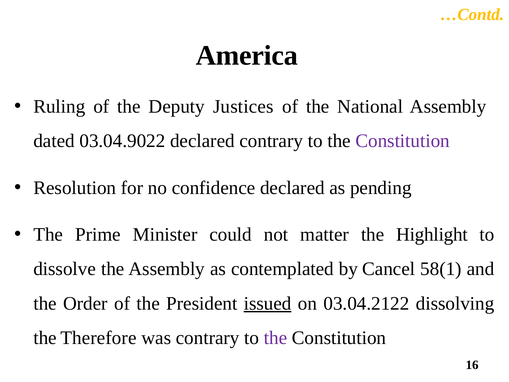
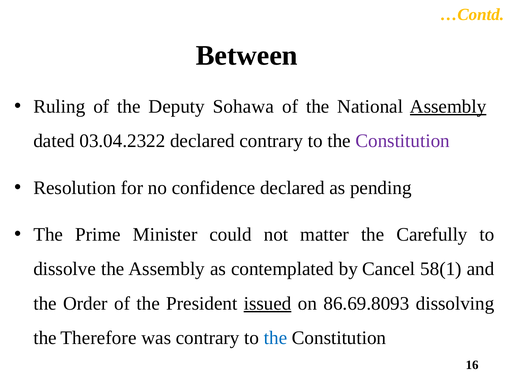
America: America -> Between
Justices: Justices -> Sohawa
Assembly at (448, 106) underline: none -> present
03.04.9022: 03.04.9022 -> 03.04.2322
Highlight: Highlight -> Carefully
03.04.2122: 03.04.2122 -> 86.69.8093
the at (275, 338) colour: purple -> blue
